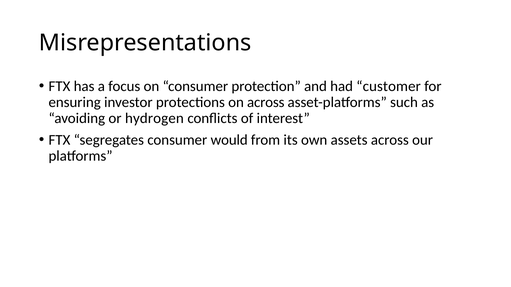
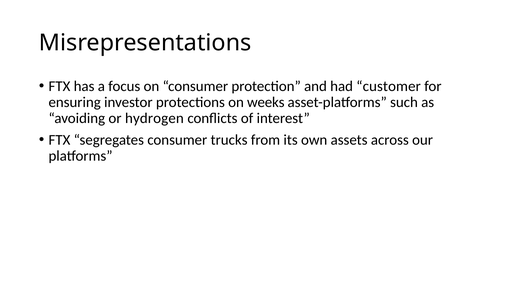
on across: across -> weeks
would: would -> trucks
